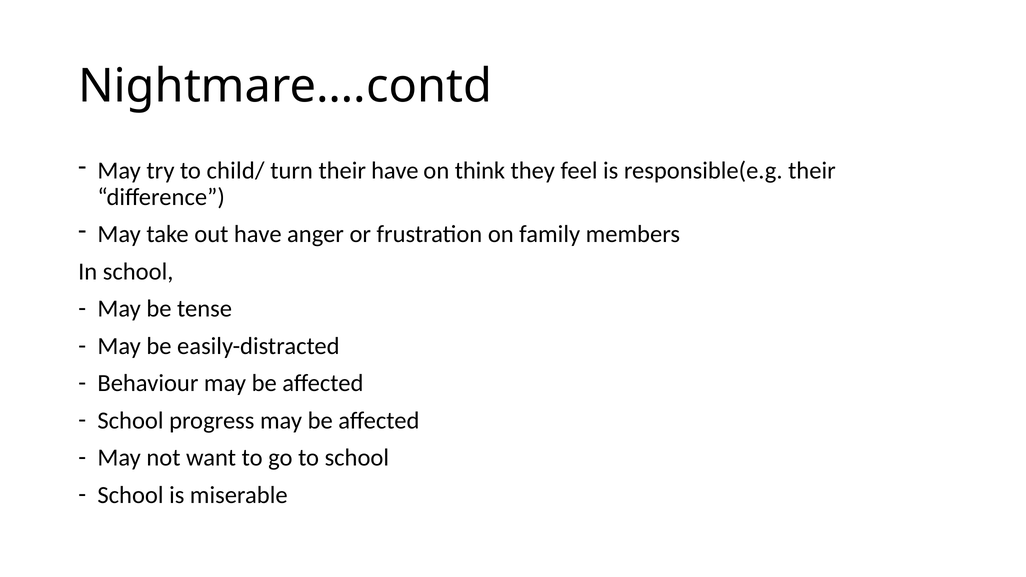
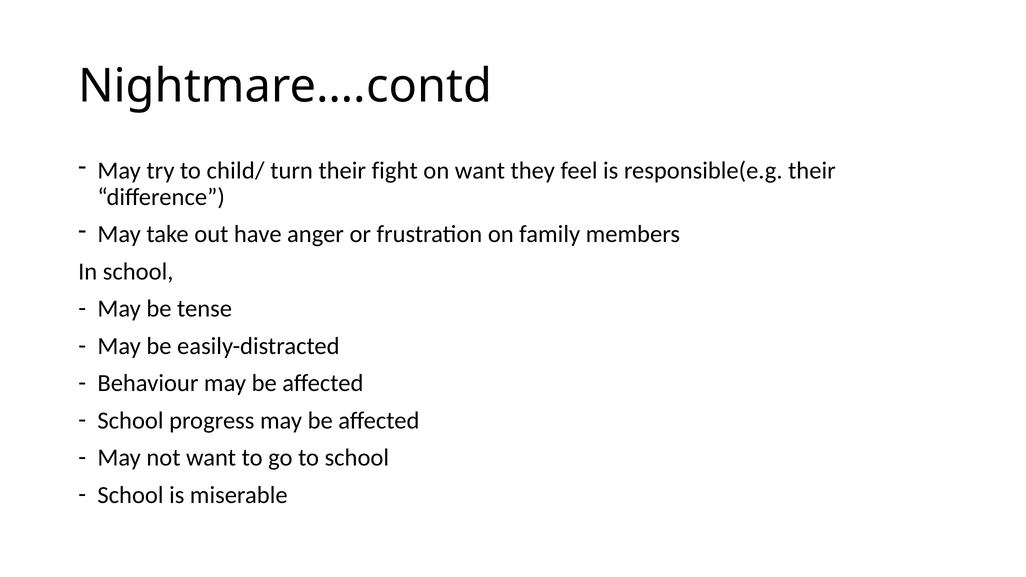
their have: have -> fight
on think: think -> want
